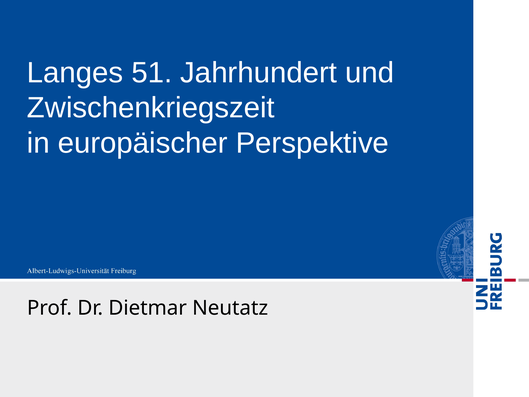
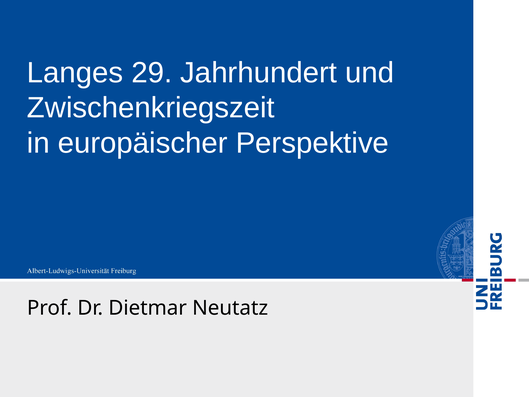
51: 51 -> 29
